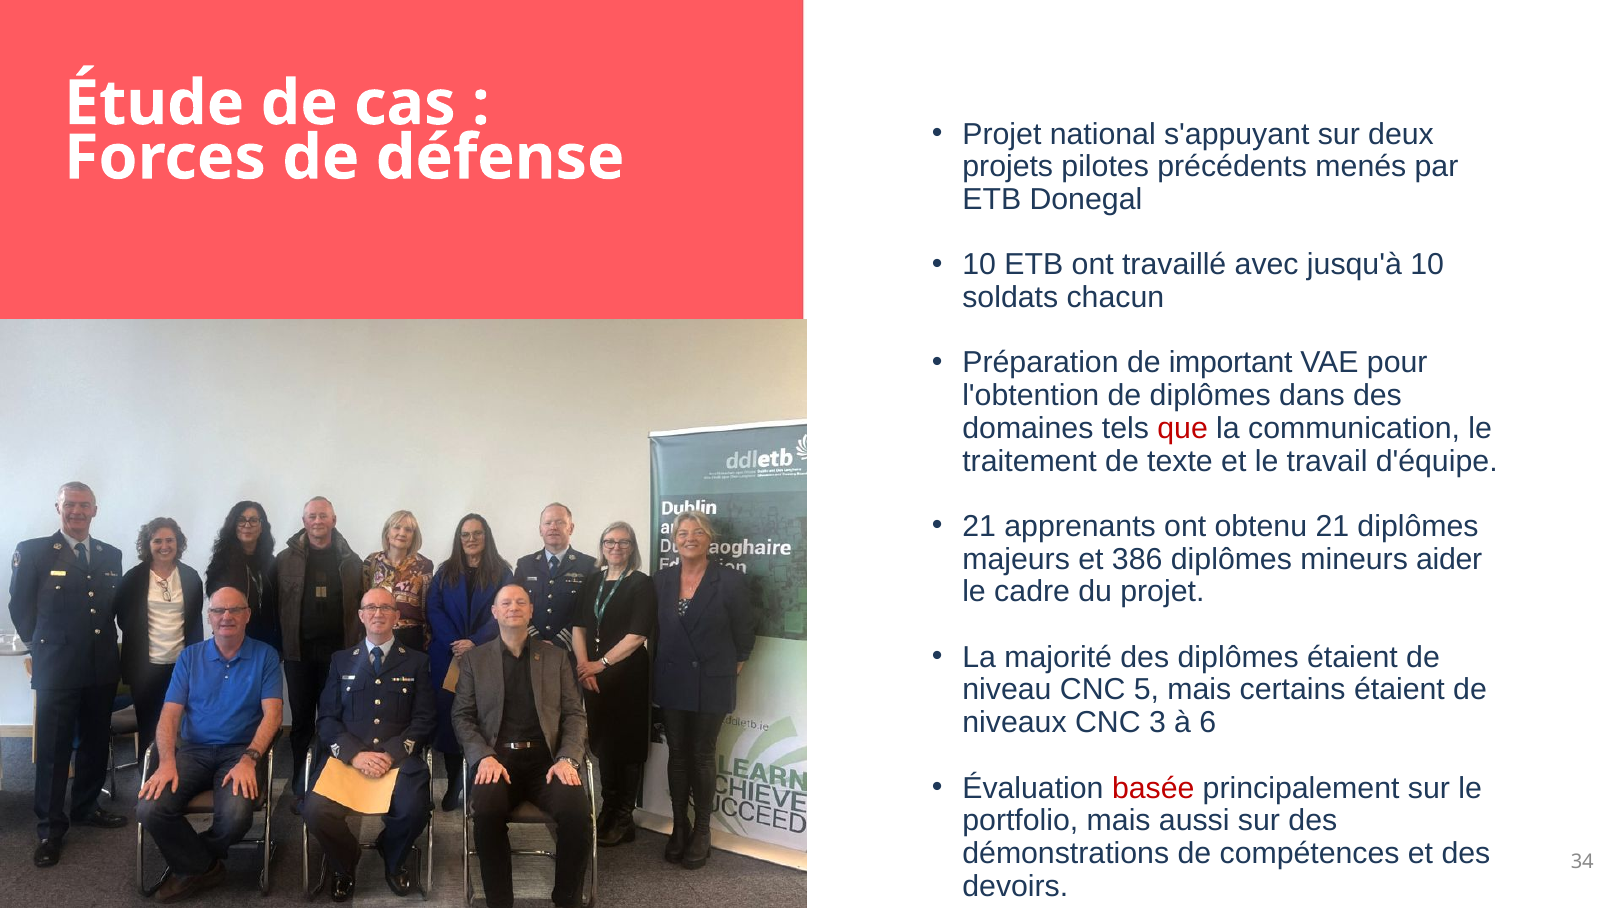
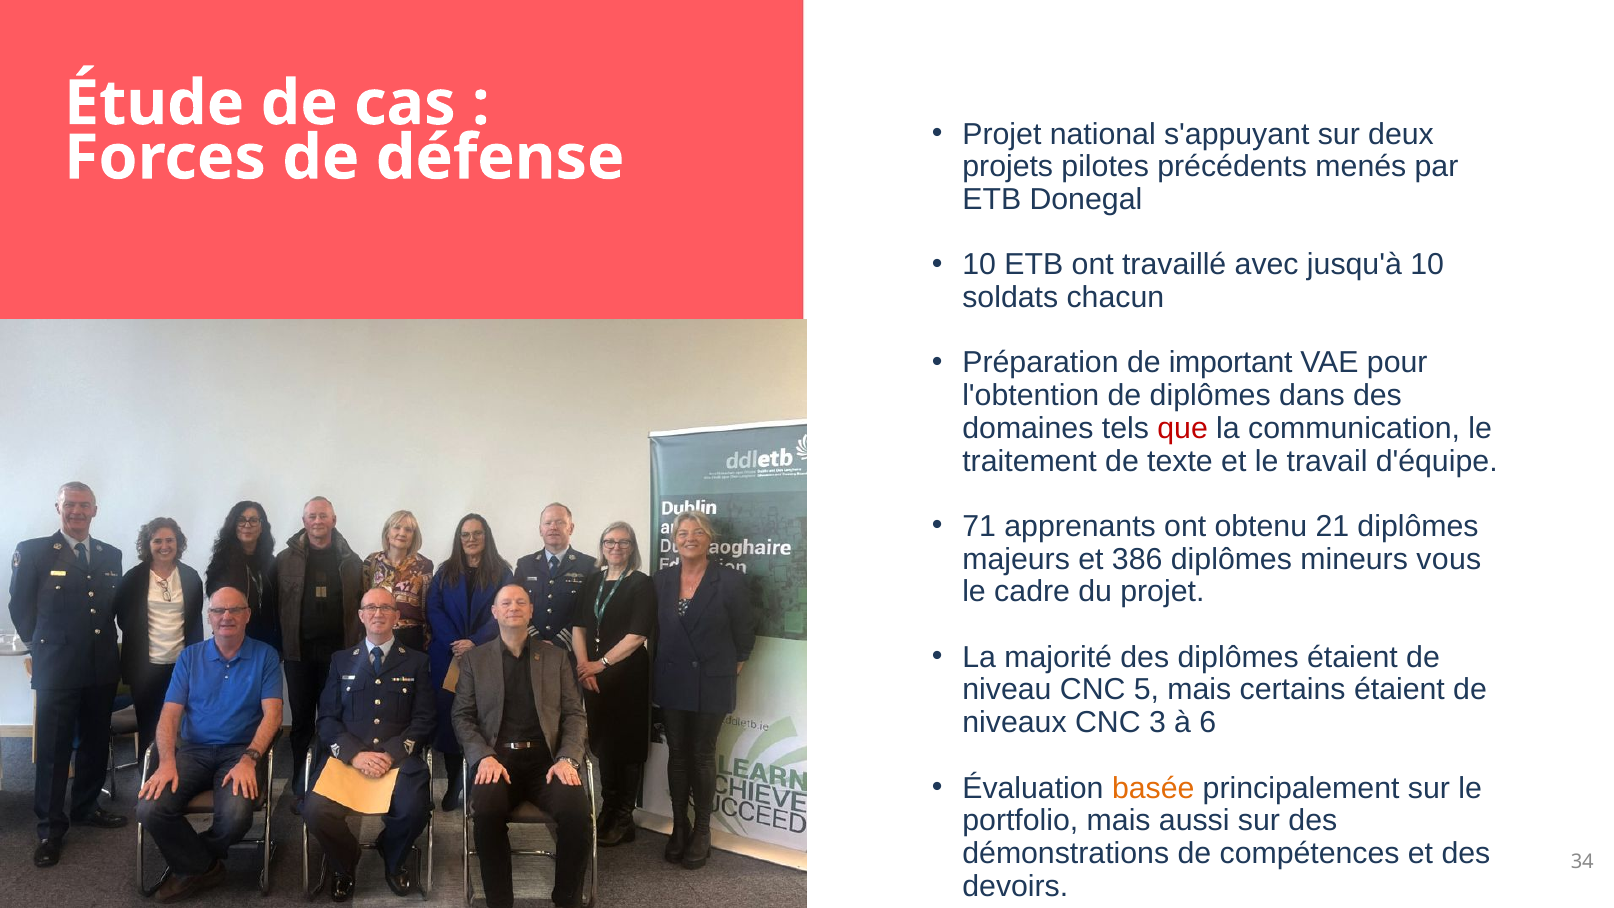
21 at (979, 526): 21 -> 71
aider: aider -> vous
basée colour: red -> orange
